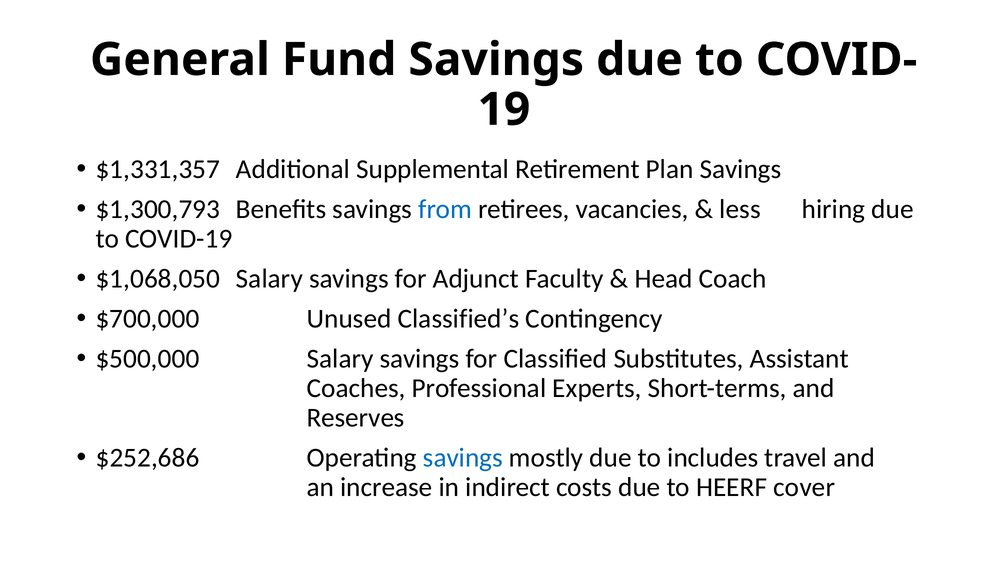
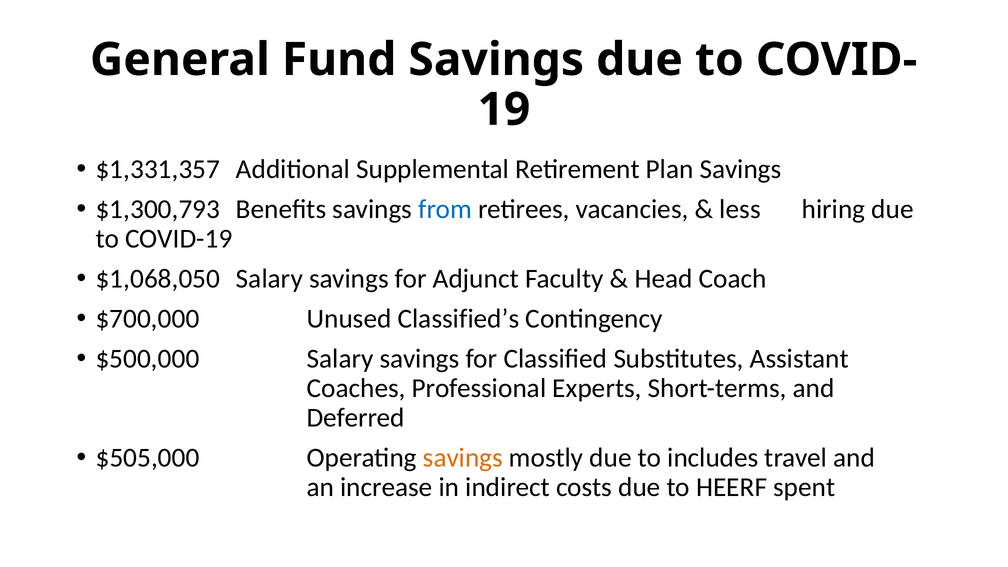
Reserves: Reserves -> Deferred
$252,686: $252,686 -> $505,000
savings at (463, 458) colour: blue -> orange
cover: cover -> spent
